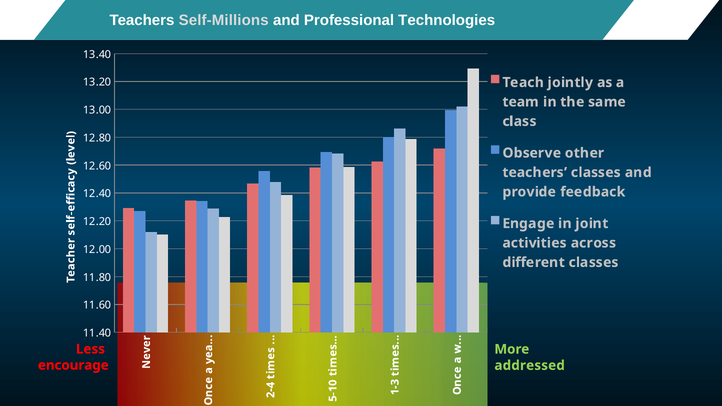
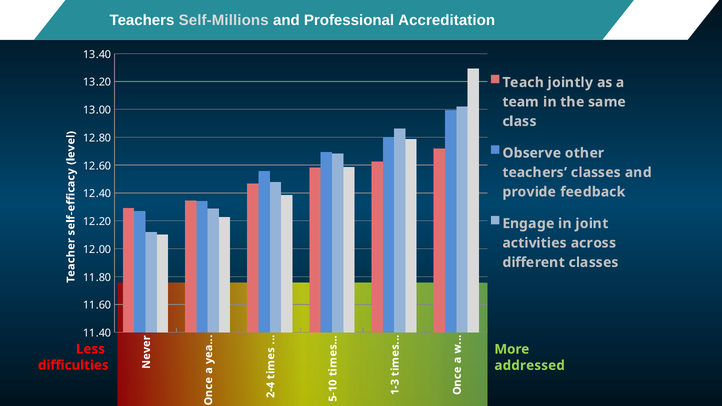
Technologies: Technologies -> Accreditation
encourage: encourage -> difficulties
